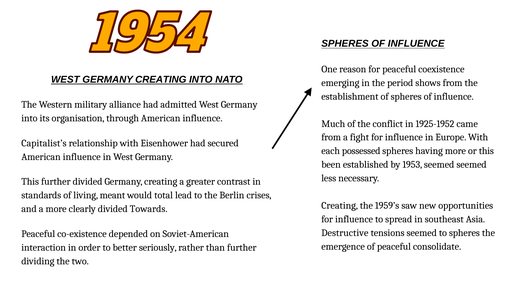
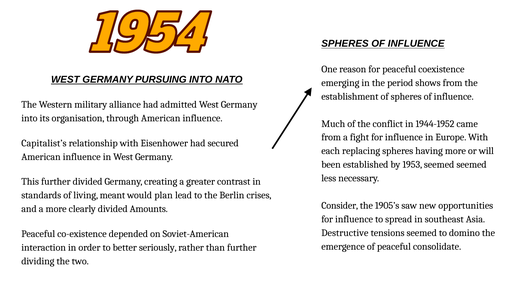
WEST GERMANY CREATING: CREATING -> PURSUING
1925-1952: 1925-1952 -> 1944-1952
possessed: possessed -> replacing
or this: this -> will
total: total -> plan
Creating at (340, 205): Creating -> Consider
1959’s: 1959’s -> 1905’s
Towards: Towards -> Amounts
to spheres: spheres -> domino
